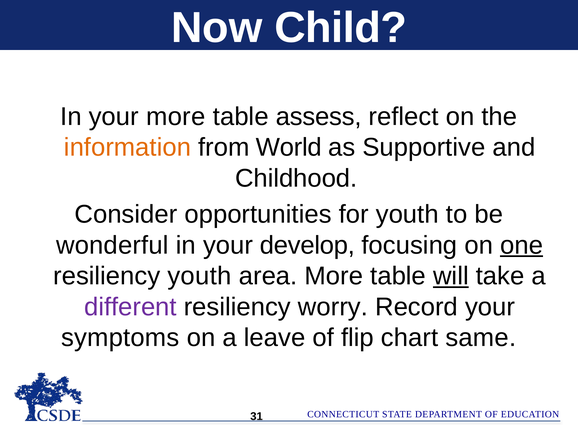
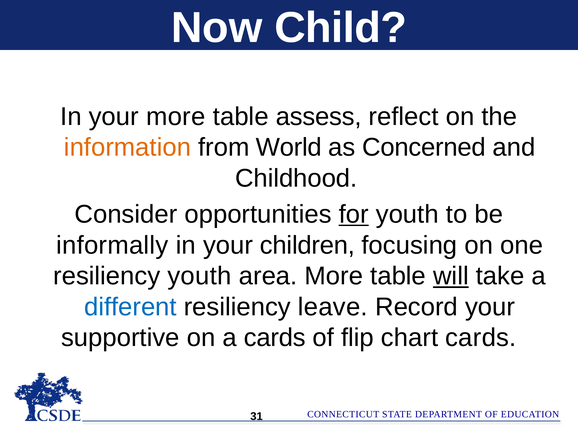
Supportive: Supportive -> Concerned
for underline: none -> present
wonderful: wonderful -> informally
develop: develop -> children
one underline: present -> none
different colour: purple -> blue
worry: worry -> leave
symptoms: symptoms -> supportive
a leave: leave -> cards
chart same: same -> cards
